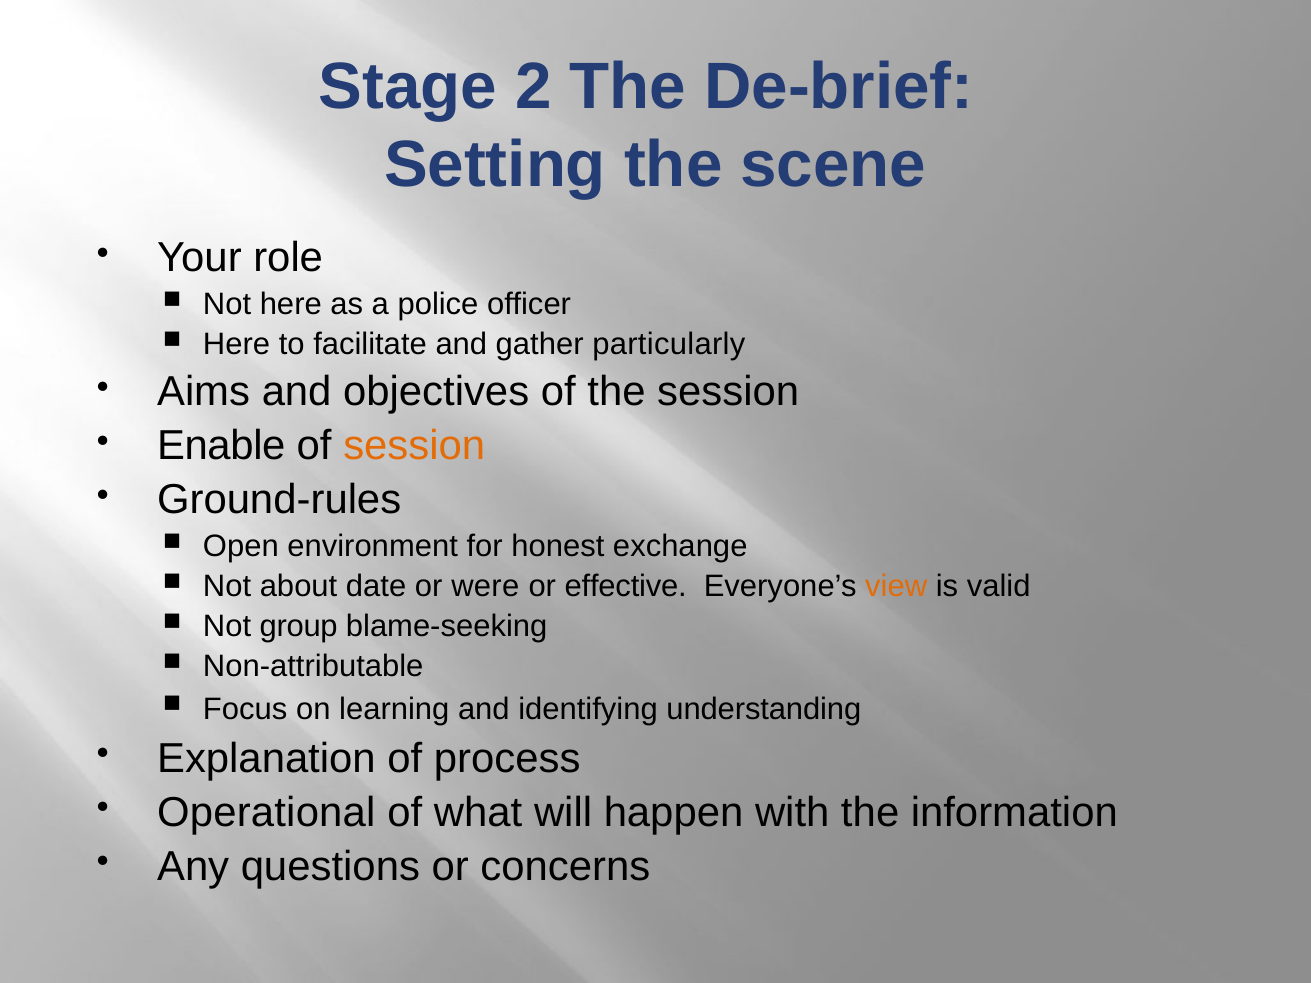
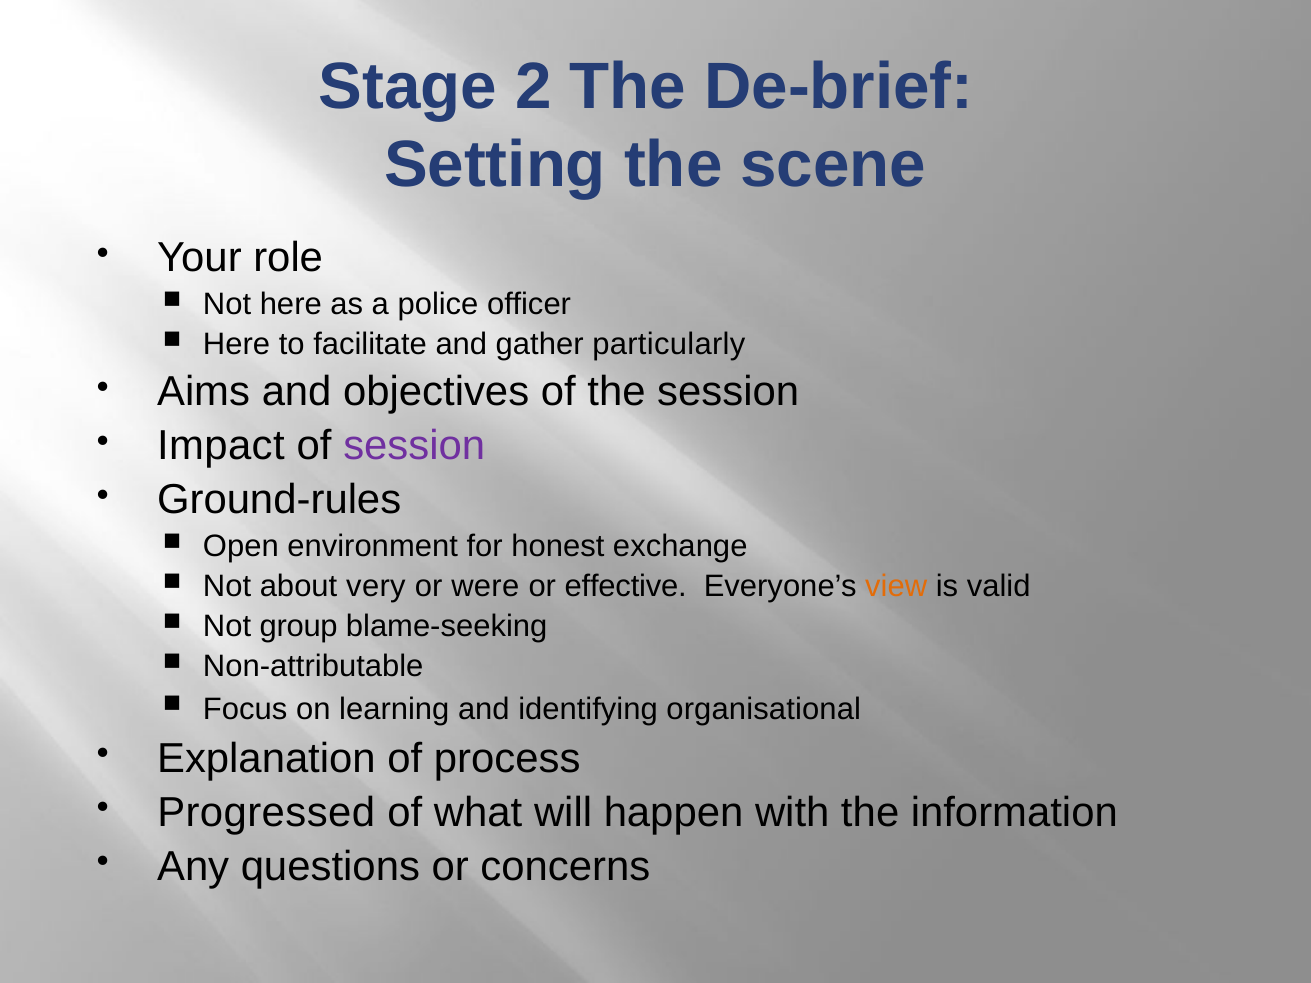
Enable: Enable -> Impact
session at (414, 446) colour: orange -> purple
date: date -> very
understanding: understanding -> organisational
Operational: Operational -> Progressed
